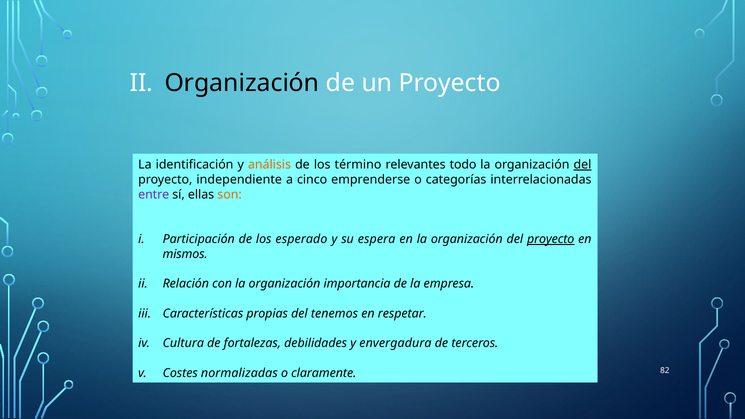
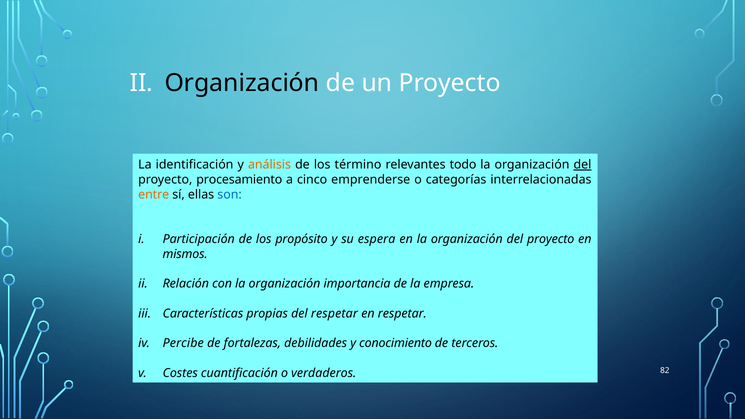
independiente: independiente -> procesamiento
entre colour: purple -> orange
son colour: orange -> blue
esperado: esperado -> propósito
proyecto at (551, 239) underline: present -> none
del tenemos: tenemos -> respetar
Cultura: Cultura -> Percibe
envergadura: envergadura -> conocimiento
normalizadas: normalizadas -> cuantificación
claramente: claramente -> verdaderos
